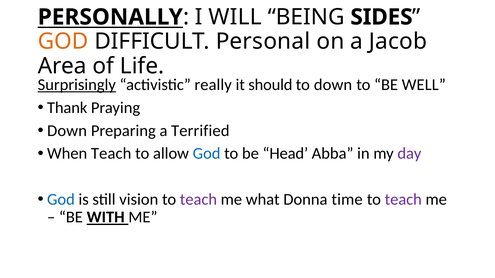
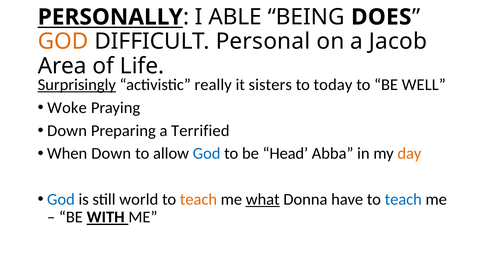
WILL: WILL -> ABLE
SIDES: SIDES -> DOES
should: should -> sisters
to down: down -> today
Thank: Thank -> Woke
When Teach: Teach -> Down
day colour: purple -> orange
vision: vision -> world
teach at (198, 200) colour: purple -> orange
what underline: none -> present
time: time -> have
teach at (403, 200) colour: purple -> blue
